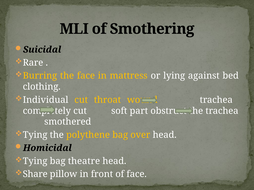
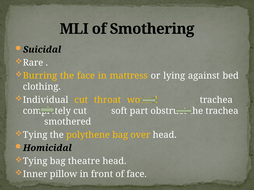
Share: Share -> Inner
